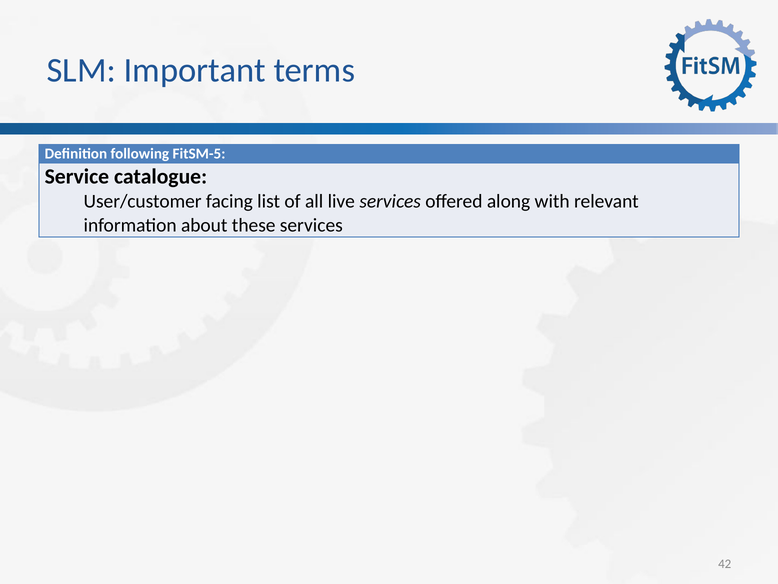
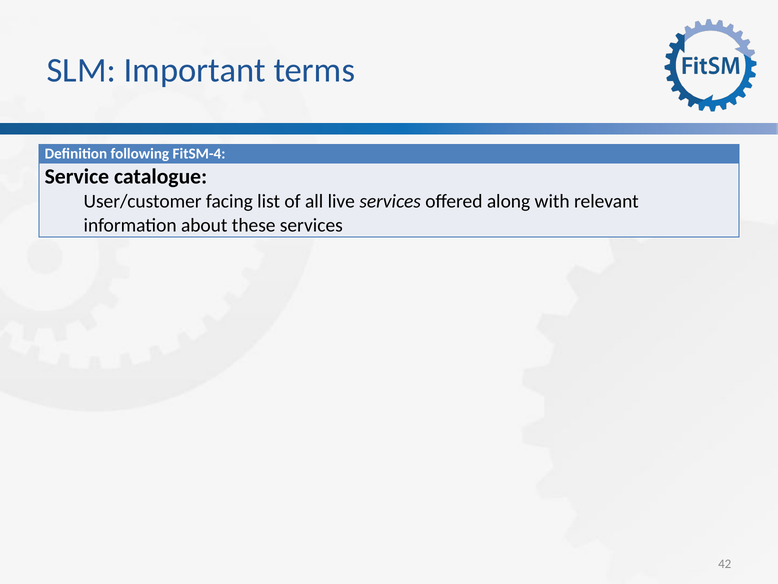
FitSM-5: FitSM-5 -> FitSM-4
